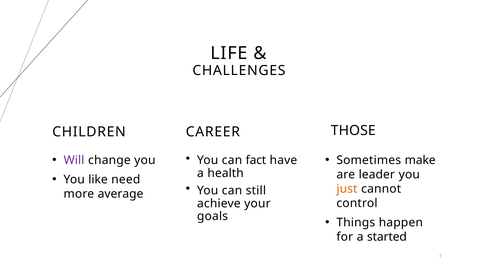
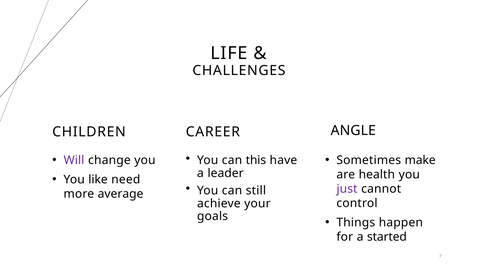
THOSE: THOSE -> ANGLE
fact: fact -> this
health: health -> leader
leader: leader -> health
just colour: orange -> purple
